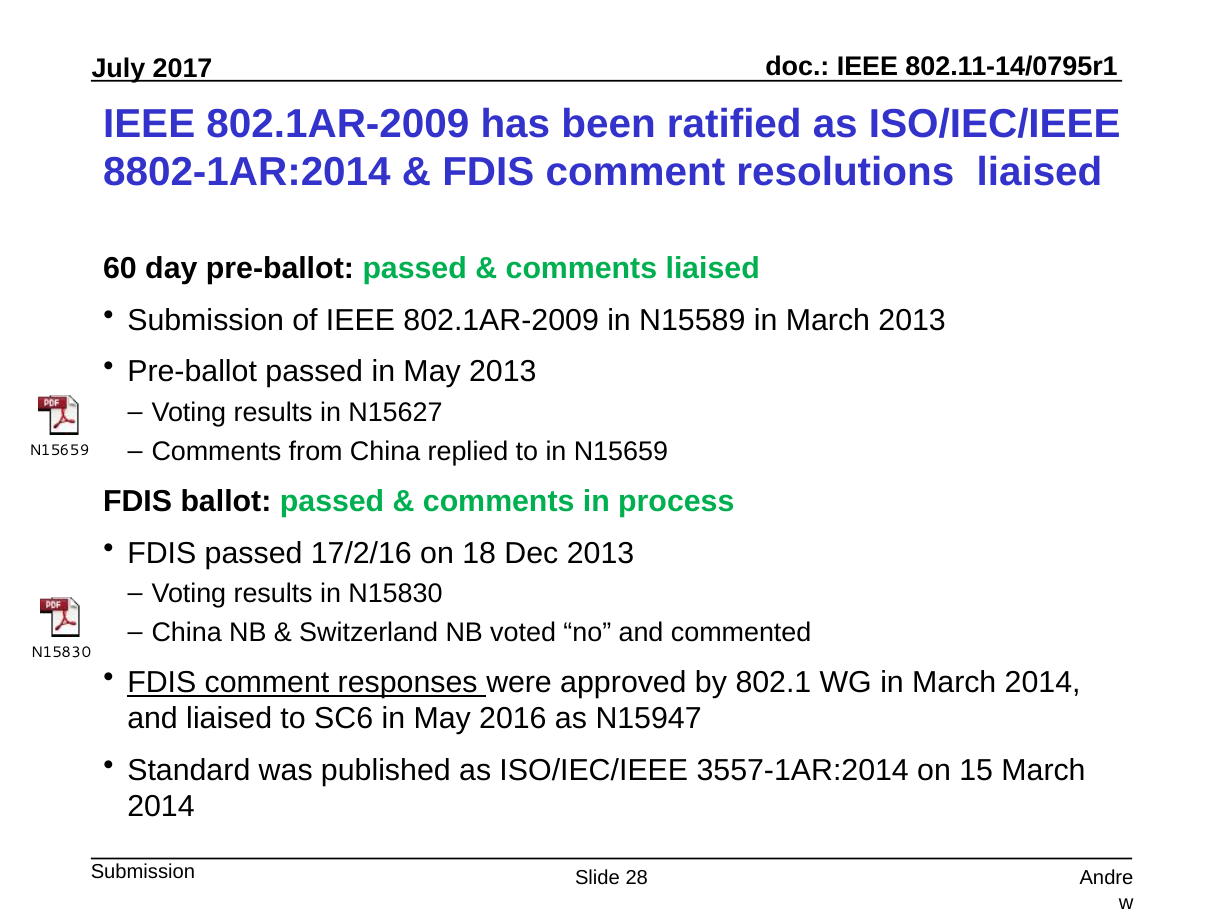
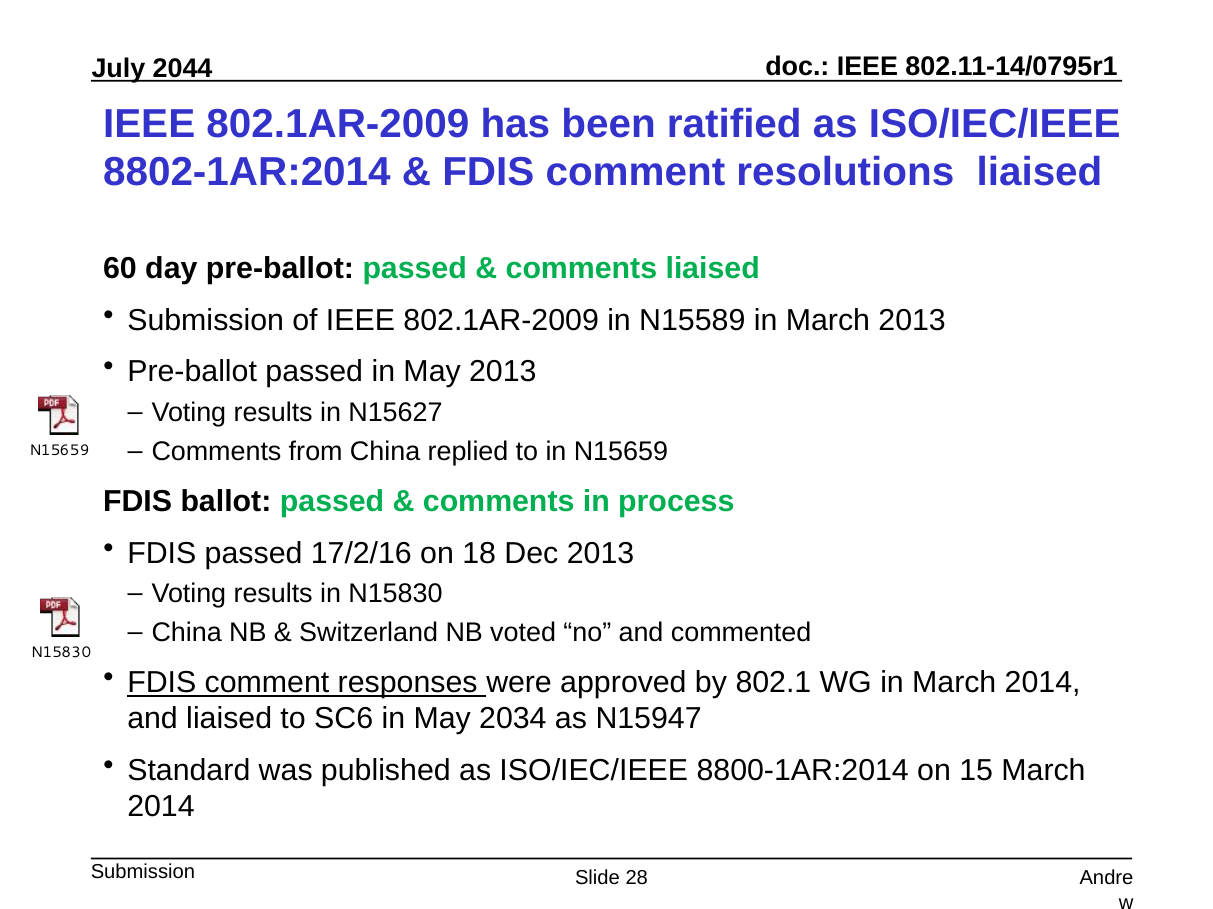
2017: 2017 -> 2044
2016: 2016 -> 2034
3557-1AR:2014: 3557-1AR:2014 -> 8800-1AR:2014
